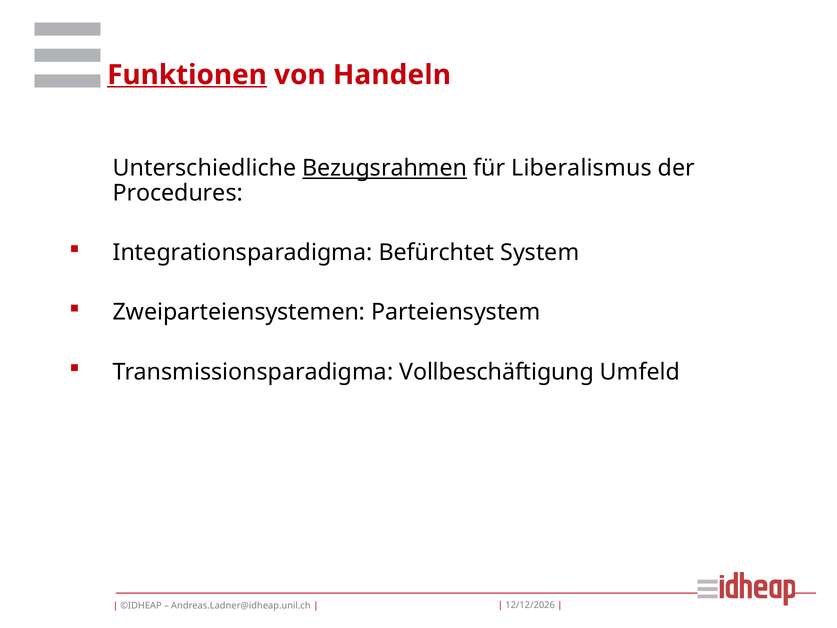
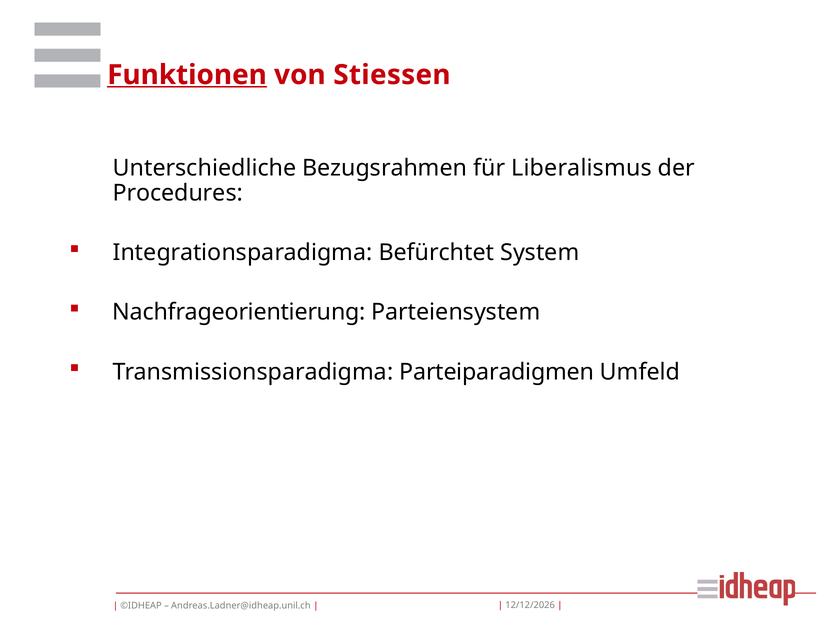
Handeln: Handeln -> Stiessen
Bezugsrahmen underline: present -> none
Zweiparteiensystemen: Zweiparteiensystemen -> Nachfrageorientierung
Vollbeschäftigung: Vollbeschäftigung -> Parteiparadigmen
